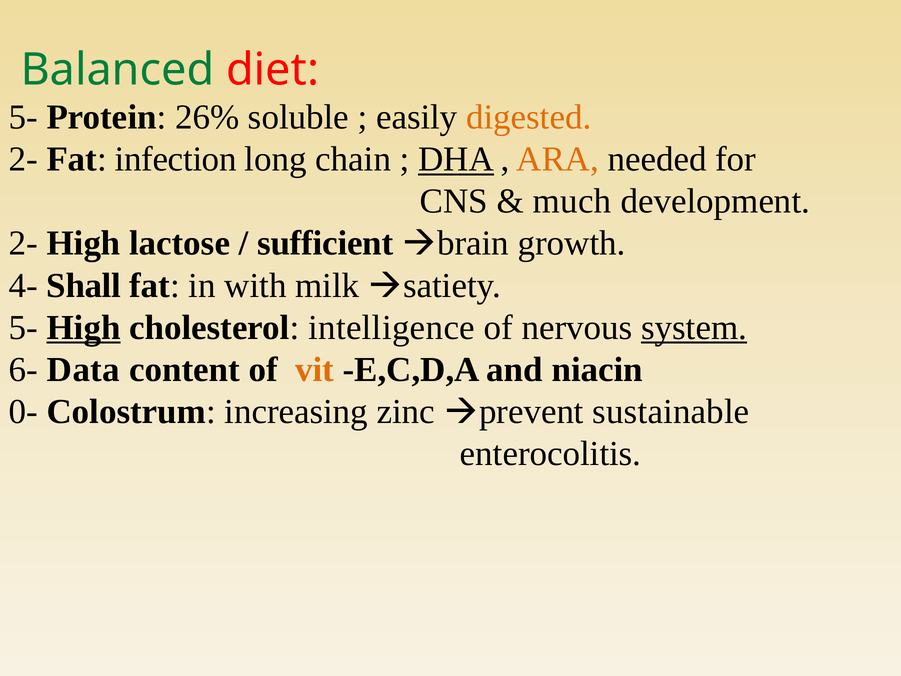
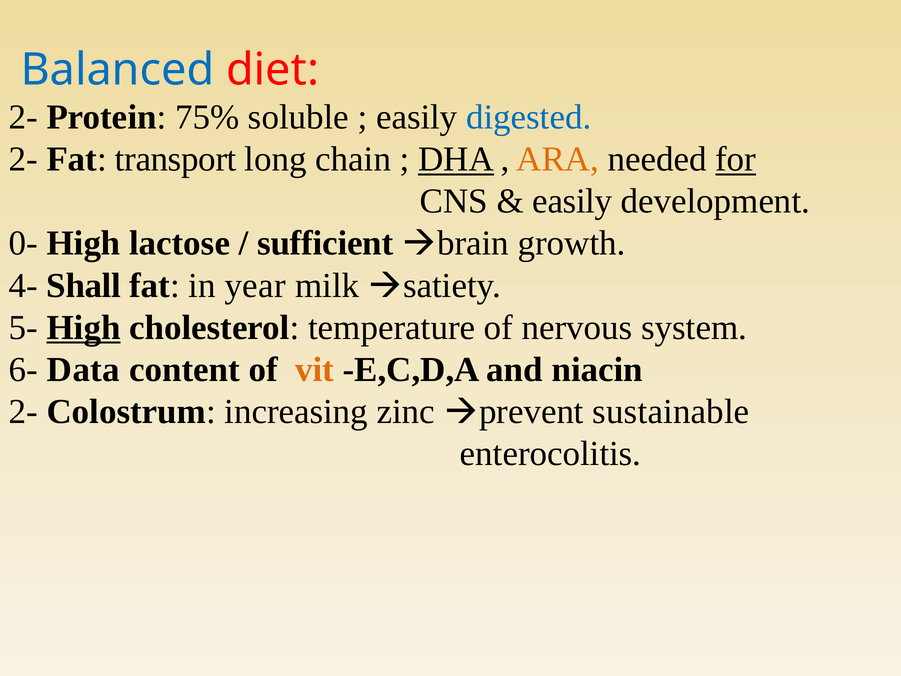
Balanced colour: green -> blue
5- at (23, 117): 5- -> 2-
26%: 26% -> 75%
digested colour: orange -> blue
infection: infection -> transport
for underline: none -> present
much at (572, 201): much -> easily
2- at (23, 243): 2- -> 0-
with: with -> year
intelligence: intelligence -> temperature
system underline: present -> none
0- at (23, 412): 0- -> 2-
